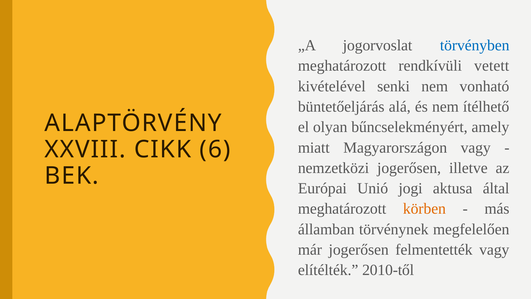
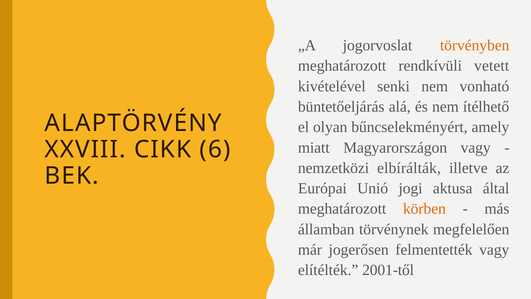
törvényben colour: blue -> orange
nemzetközi jogerősen: jogerősen -> elbírálták
2010-től: 2010-től -> 2001-től
